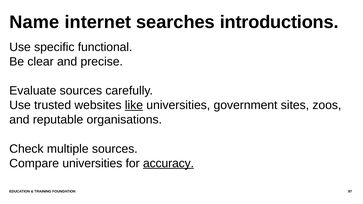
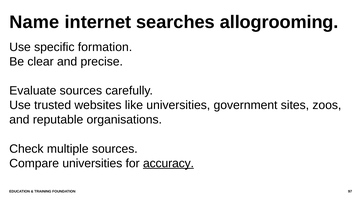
introductions: introductions -> allogrooming
functional: functional -> formation
like underline: present -> none
